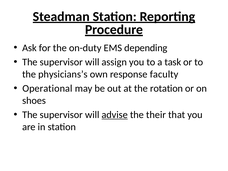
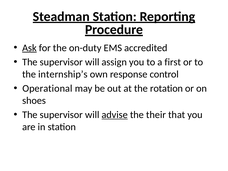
Ask underline: none -> present
depending: depending -> accredited
task: task -> first
physicians’s: physicians’s -> internship’s
faculty: faculty -> control
